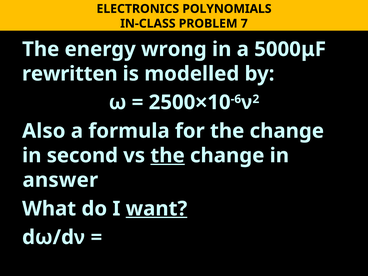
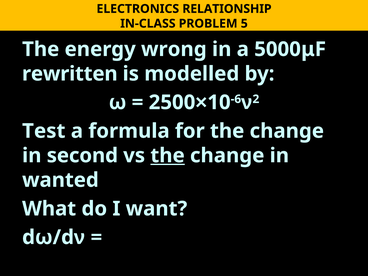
POLYNOMIALS: POLYNOMIALS -> RELATIONSHIP
7: 7 -> 5
Also: Also -> Test
answer: answer -> wanted
want underline: present -> none
